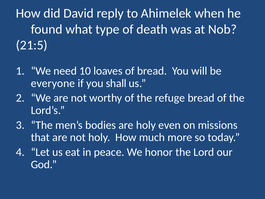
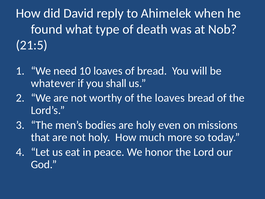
everyone: everyone -> whatever
the refuge: refuge -> loaves
